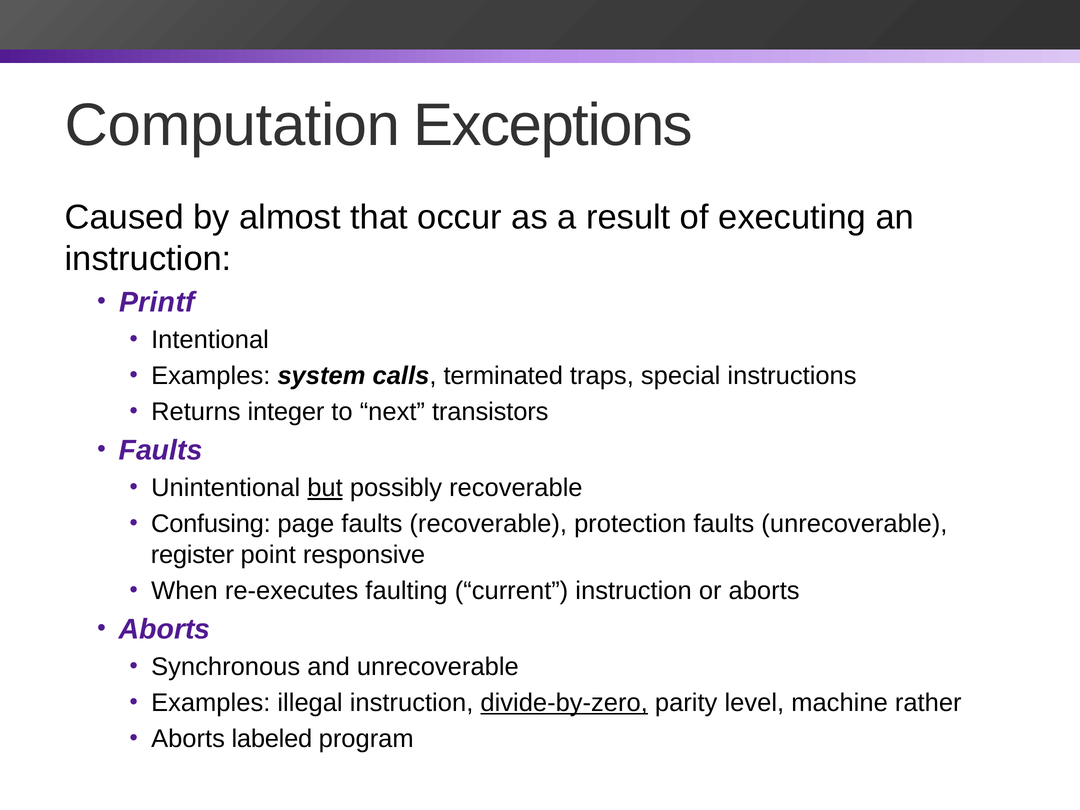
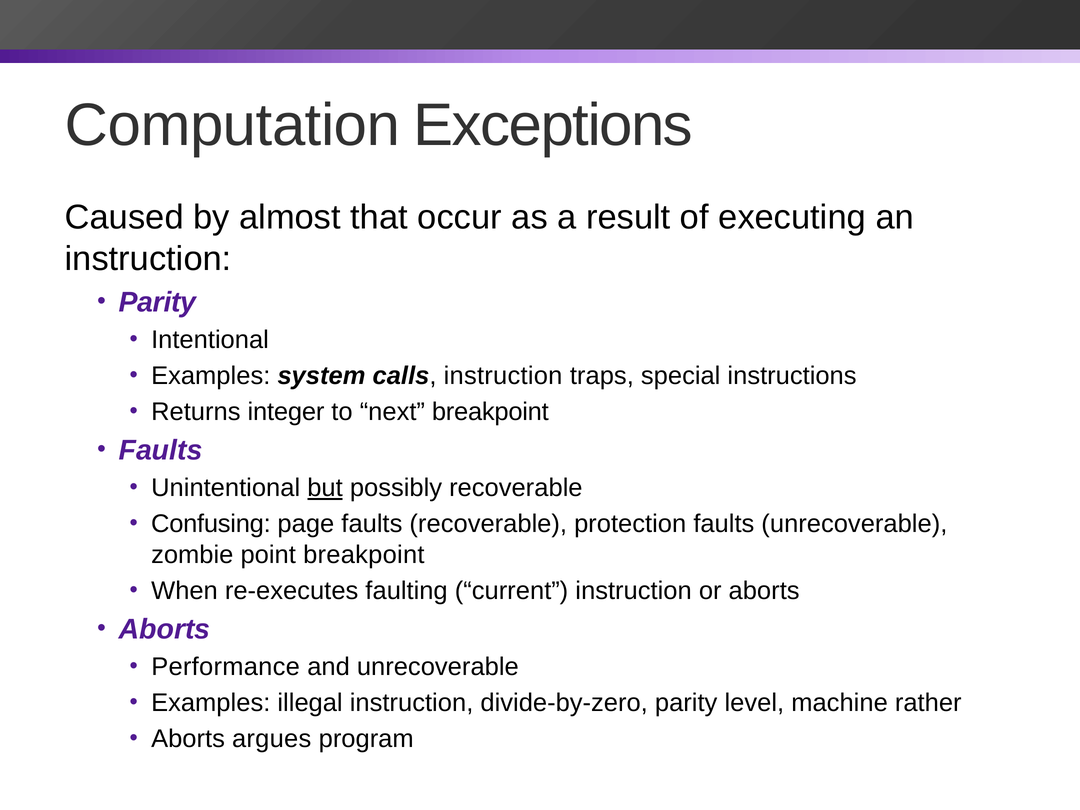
Printf at (157, 302): Printf -> Parity
calls terminated: terminated -> instruction
next transistors: transistors -> breakpoint
register: register -> zombie
point responsive: responsive -> breakpoint
Synchronous: Synchronous -> Performance
divide-by-zero underline: present -> none
labeled: labeled -> argues
